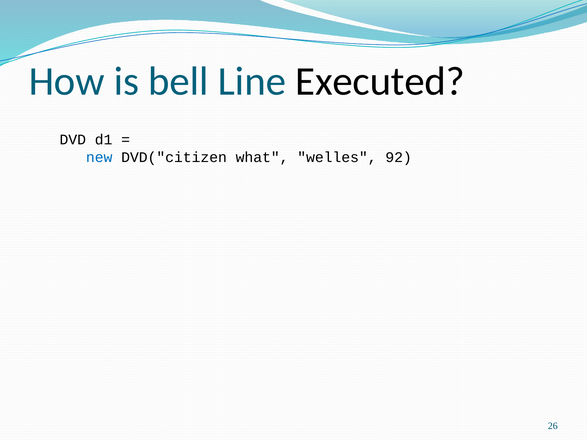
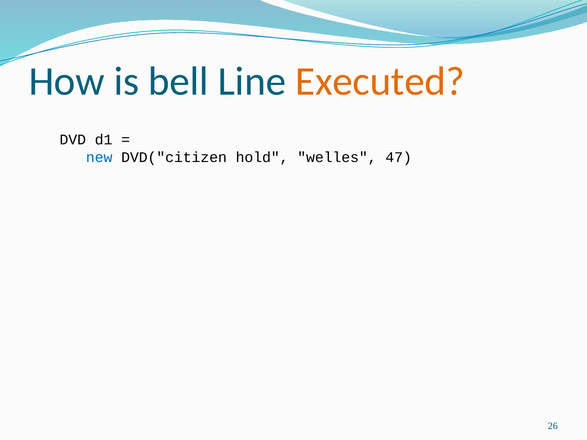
Executed colour: black -> orange
what: what -> hold
92: 92 -> 47
